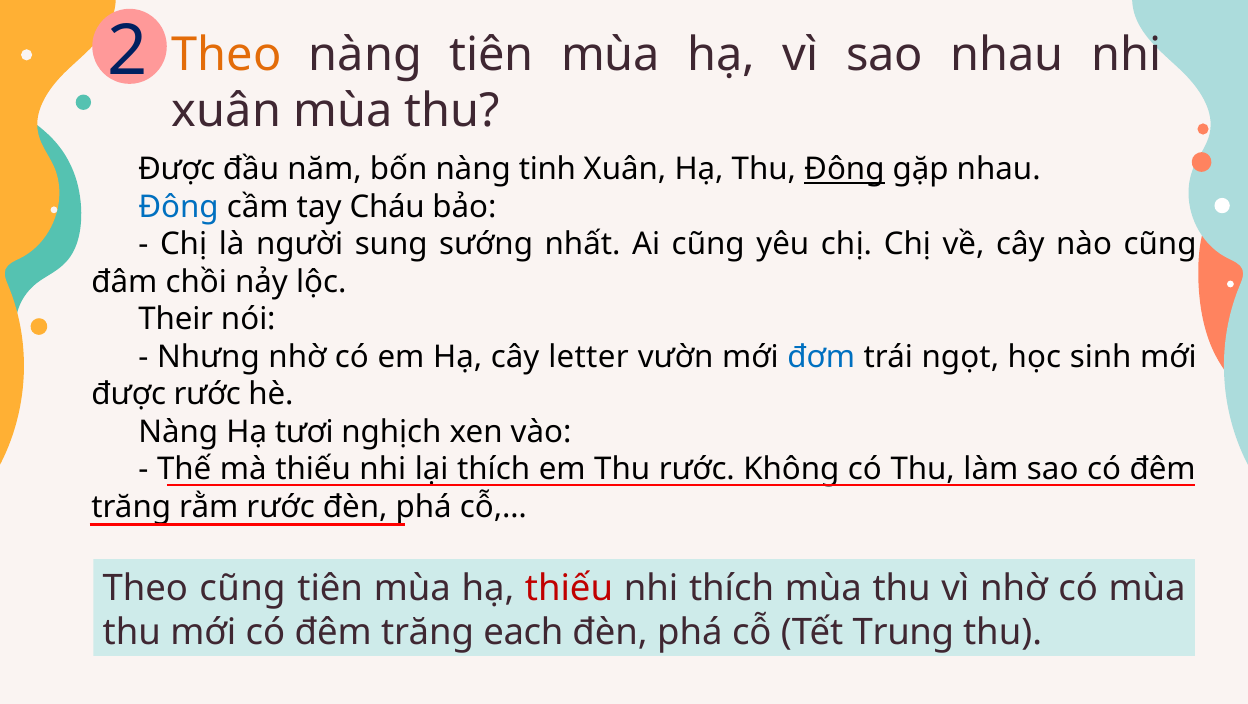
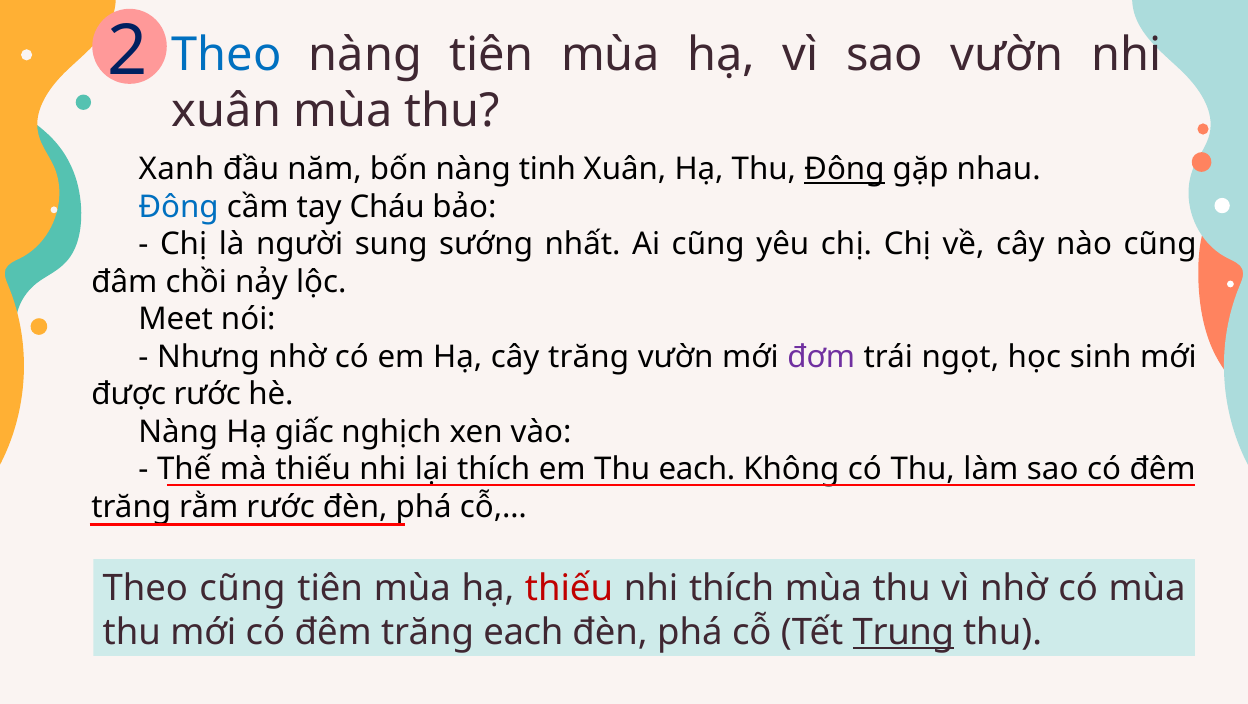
Theo at (227, 55) colour: orange -> blue
sao nhau: nhau -> vườn
Được at (177, 169): Được -> Xanh
Their: Their -> Meet
cây letter: letter -> trăng
đơm colour: blue -> purple
tươi: tươi -> giấc
Thu rước: rước -> each
Trung underline: none -> present
